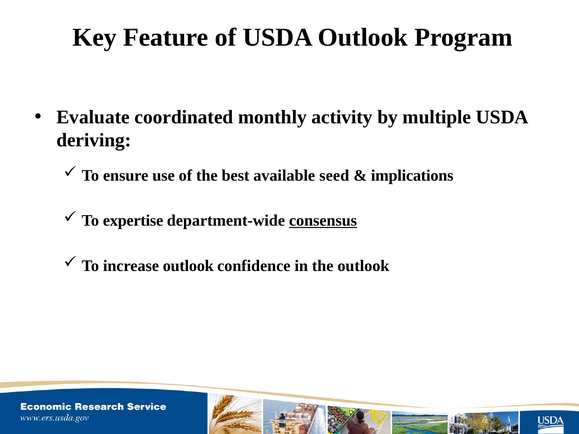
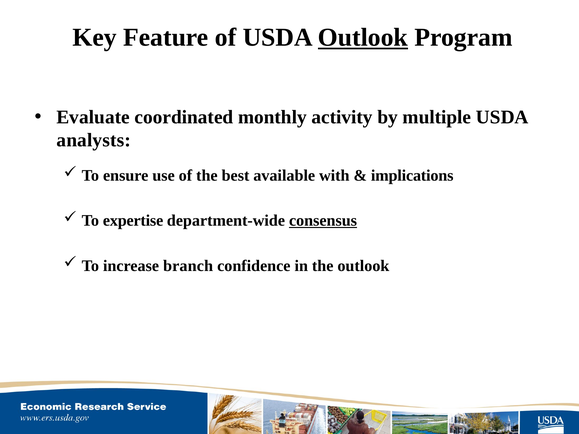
Outlook at (363, 37) underline: none -> present
deriving: deriving -> analysts
seed: seed -> with
increase outlook: outlook -> branch
